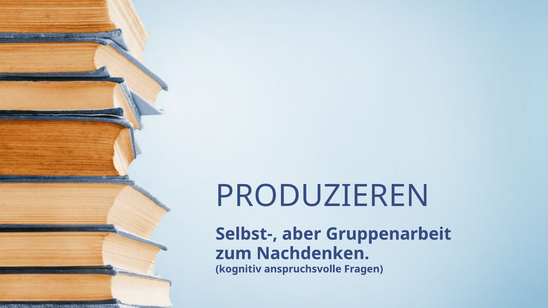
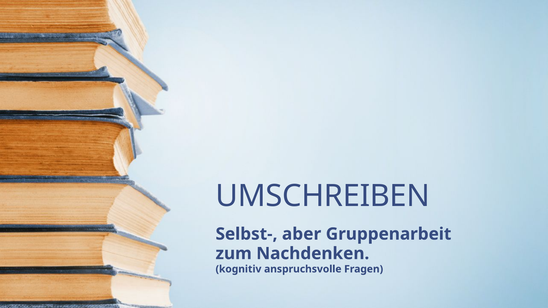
PRODUZIEREN: PRODUZIEREN -> UMSCHREIBEN
